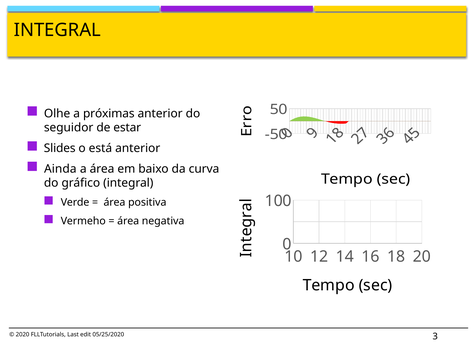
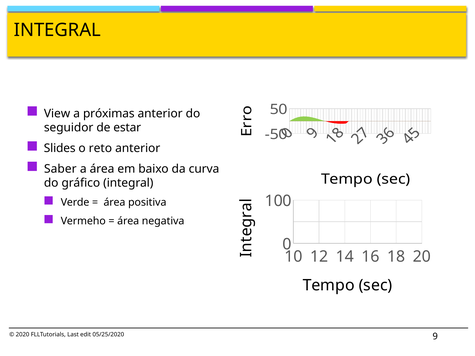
Olhe: Olhe -> View
está: está -> reto
Ainda: Ainda -> Saber
3: 3 -> 9
